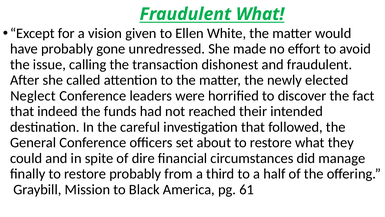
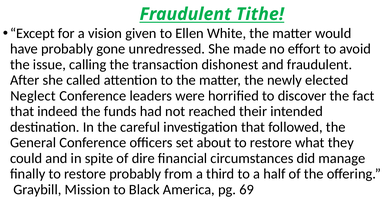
Fraudulent What: What -> Tithe
61: 61 -> 69
